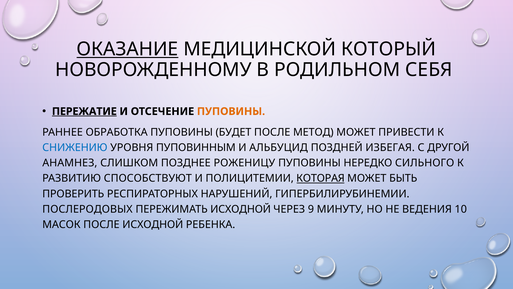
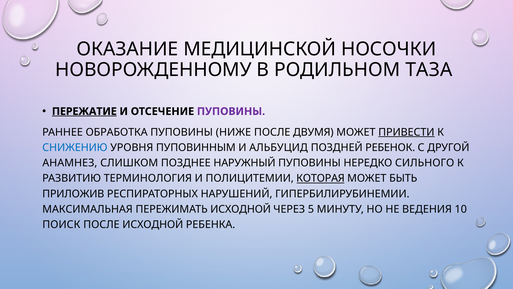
ОКАЗАНИЕ underline: present -> none
КОТОРЫЙ: КОТОРЫЙ -> НОСОЧКИ
СЕБЯ: СЕБЯ -> ТАЗА
ПУПОВИНЫ at (231, 111) colour: orange -> purple
БУДЕТ: БУДЕТ -> НИЖЕ
МЕТОД: МЕТОД -> ДВУМЯ
ПРИВЕСТИ underline: none -> present
ИЗБЕГАЯ: ИЗБЕГАЯ -> РЕБЕНОК
РОЖЕНИЦУ: РОЖЕНИЦУ -> НАРУЖНЫЙ
СПОСОБСТВУЮТ: СПОСОБСТВУЮТ -> ТЕРМИНОЛОГИЯ
ПРОВЕРИТЬ: ПРОВЕРИТЬ -> ПРИЛОЖИВ
ПОСЛЕРОДОВЫХ: ПОСЛЕРОДОВЫХ -> МАКСИМАЛЬНАЯ
9: 9 -> 5
МАСОК: МАСОК -> ПОИСК
